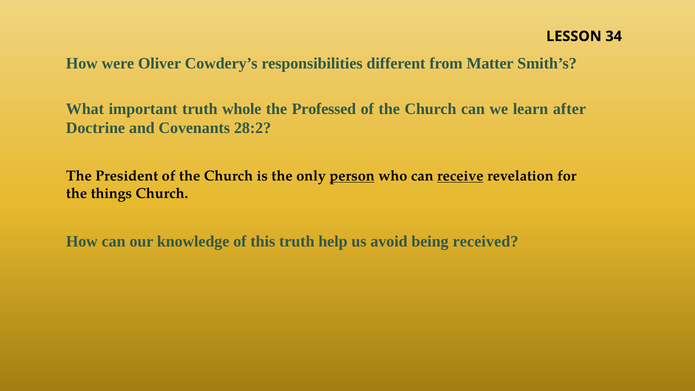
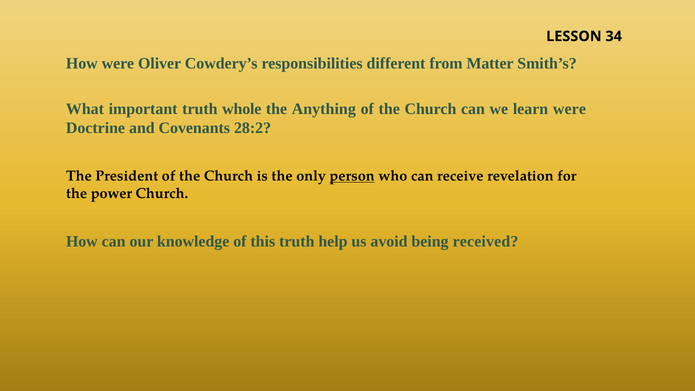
Professed: Professed -> Anything
learn after: after -> were
receive underline: present -> none
things: things -> power
